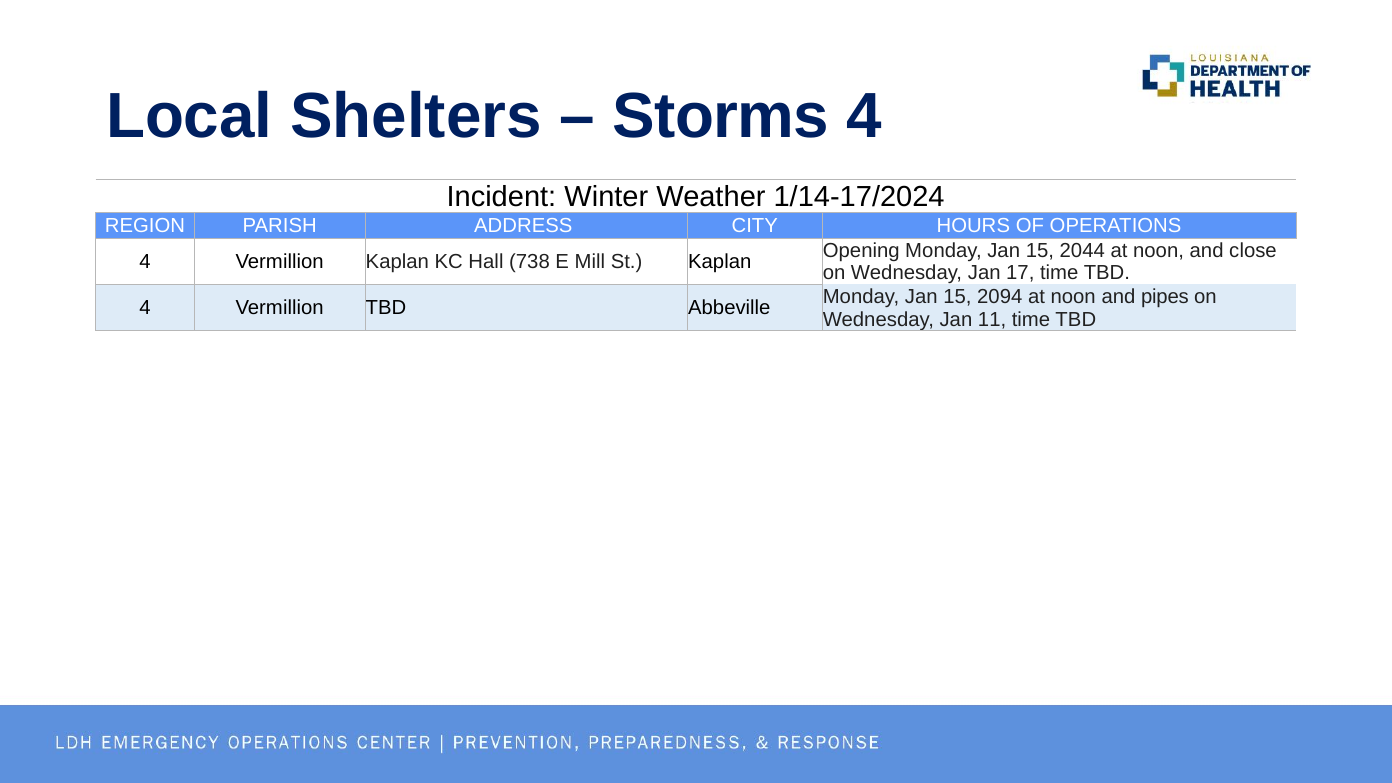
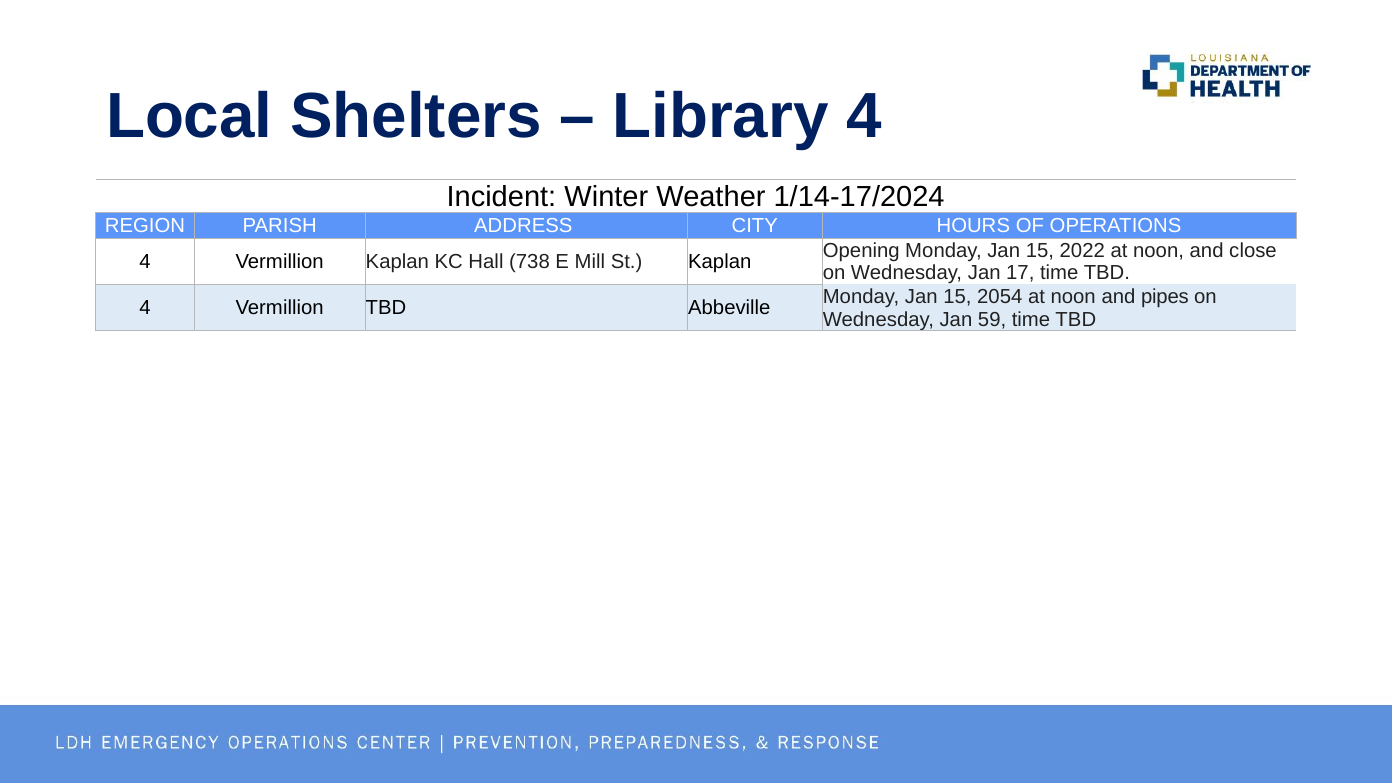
Storms: Storms -> Library
2044: 2044 -> 2022
2094: 2094 -> 2054
11: 11 -> 59
